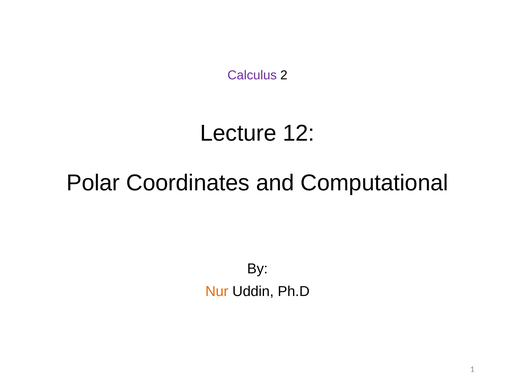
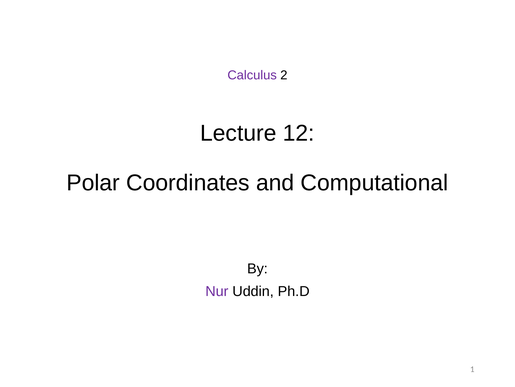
Nur colour: orange -> purple
